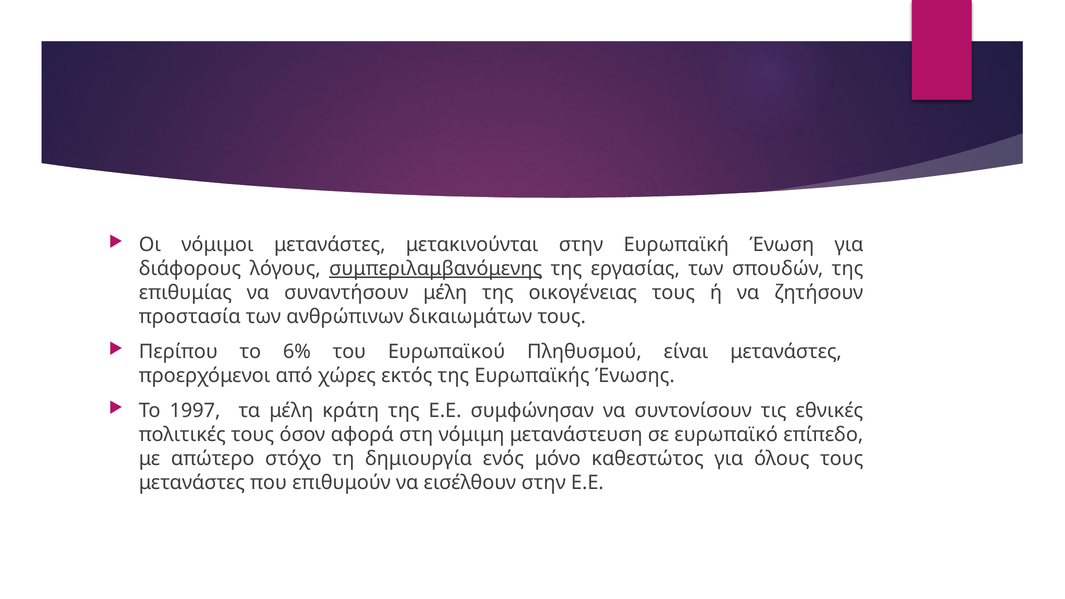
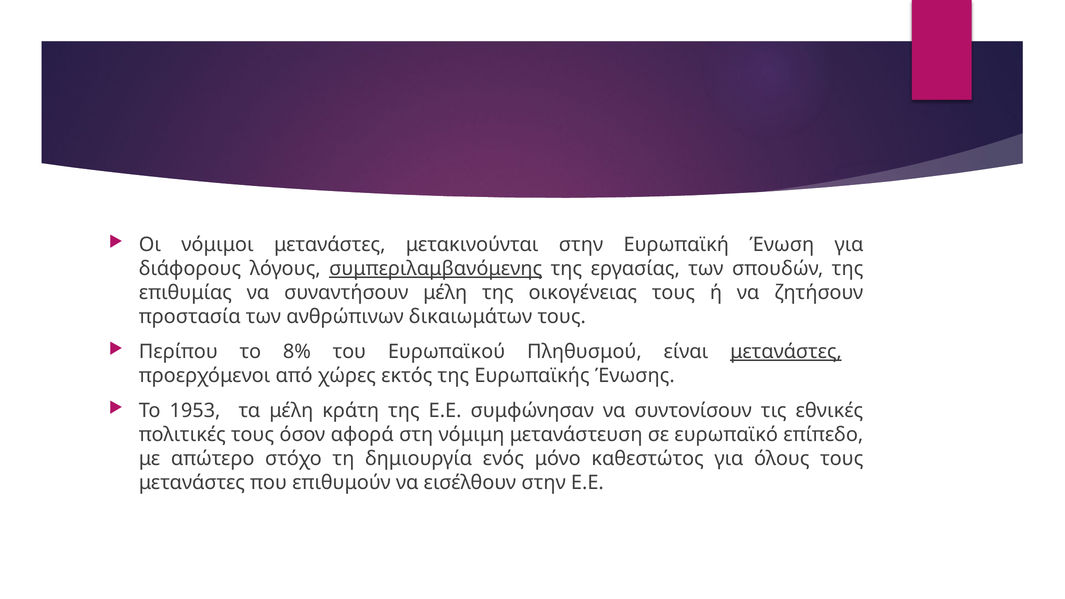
6%: 6% -> 8%
μετανάστες at (786, 352) underline: none -> present
1997: 1997 -> 1953
